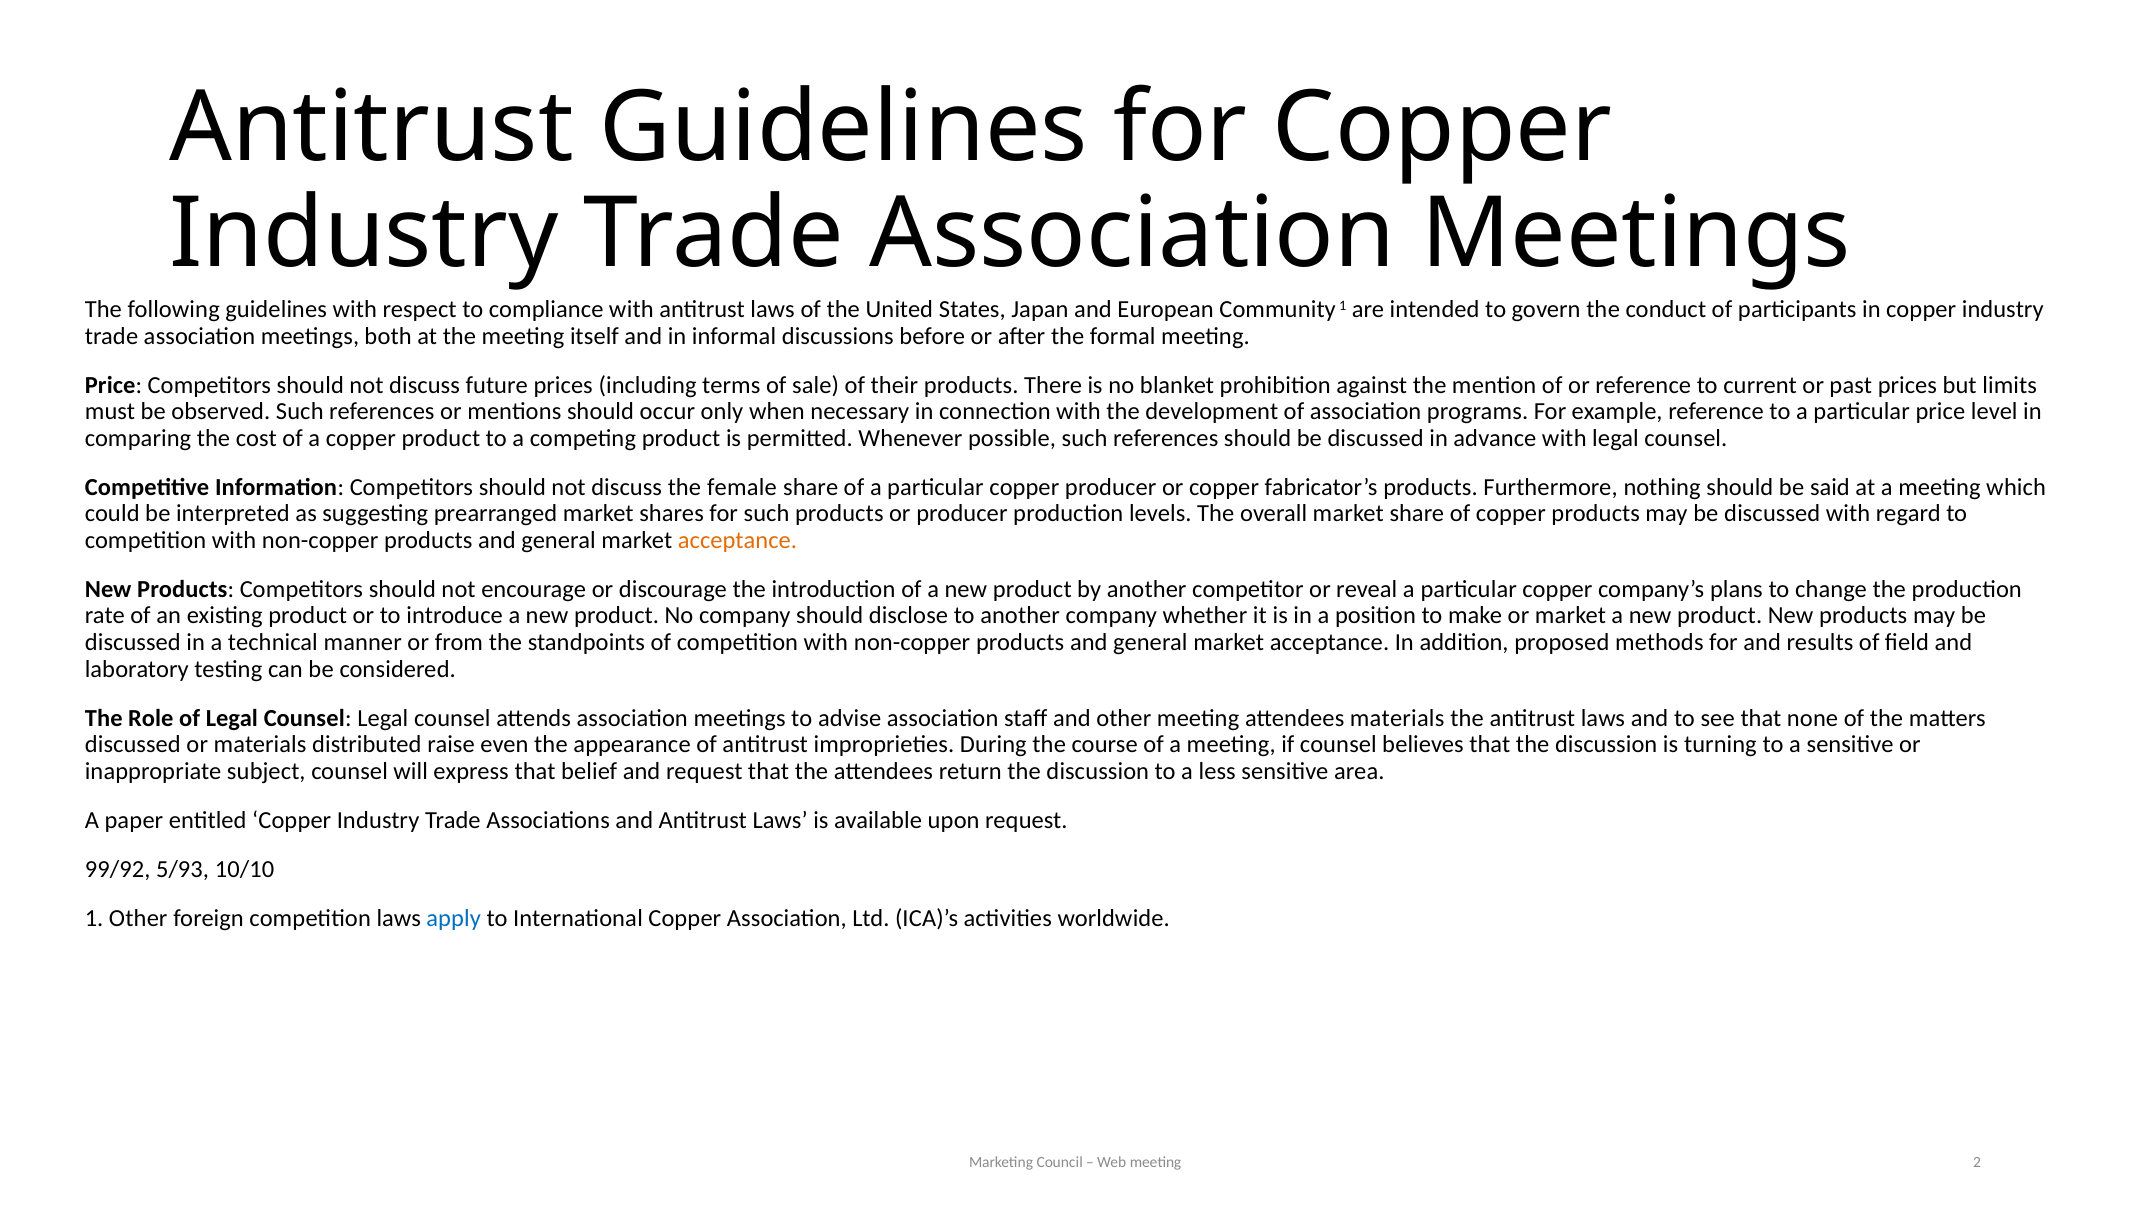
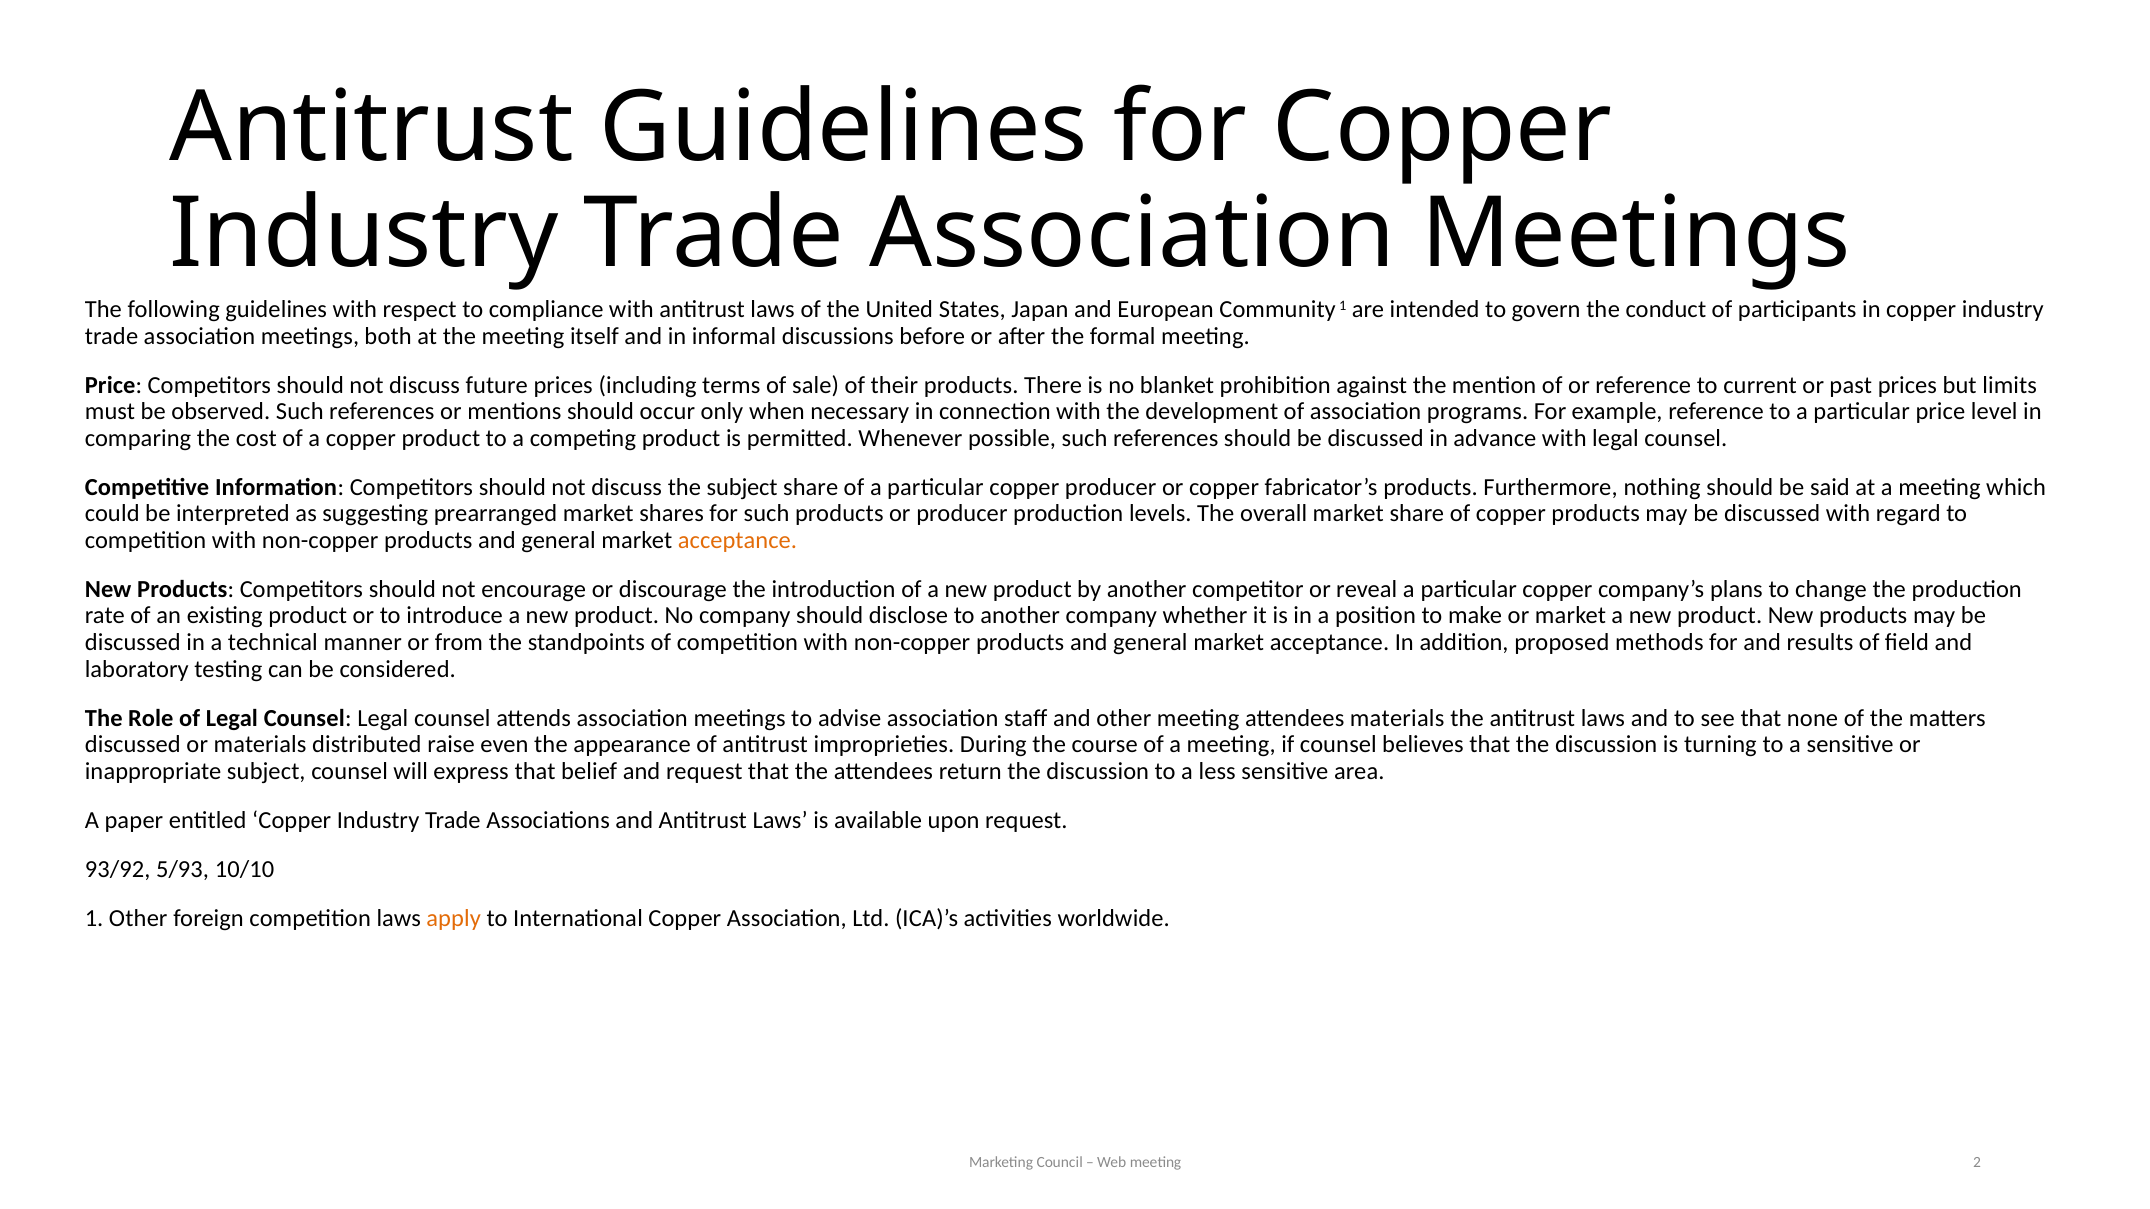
the female: female -> subject
99/92: 99/92 -> 93/92
apply colour: blue -> orange
